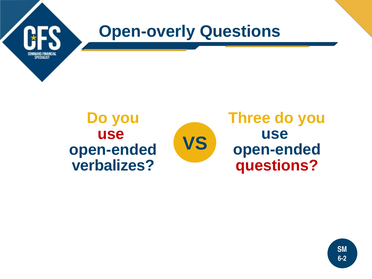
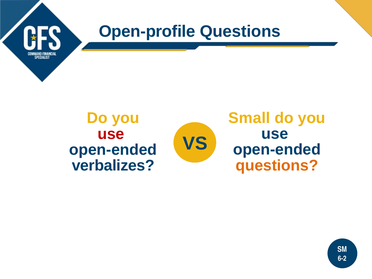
Open-overly: Open-overly -> Open-profile
Three: Three -> Small
questions at (277, 165) colour: red -> orange
